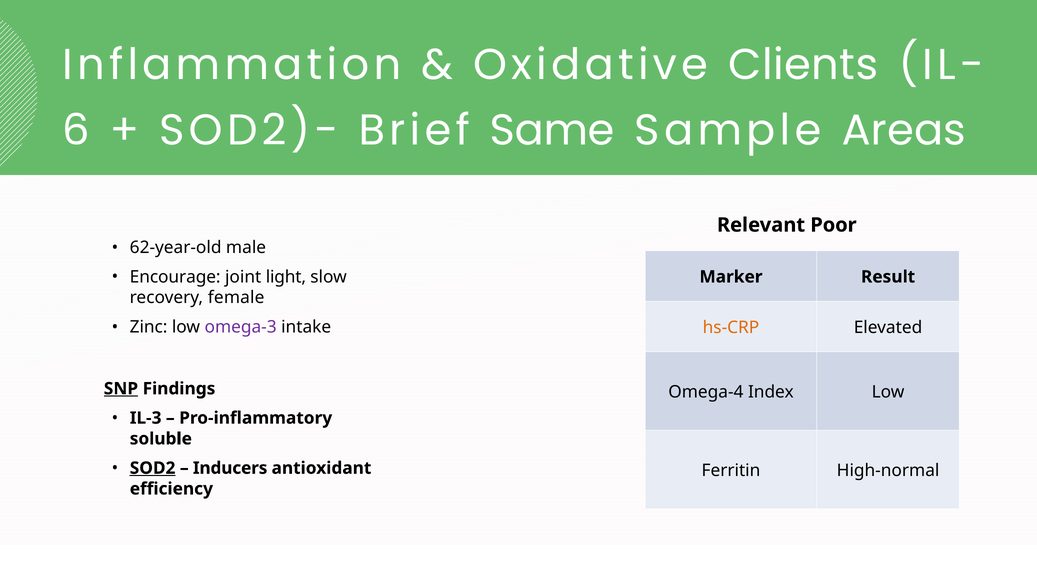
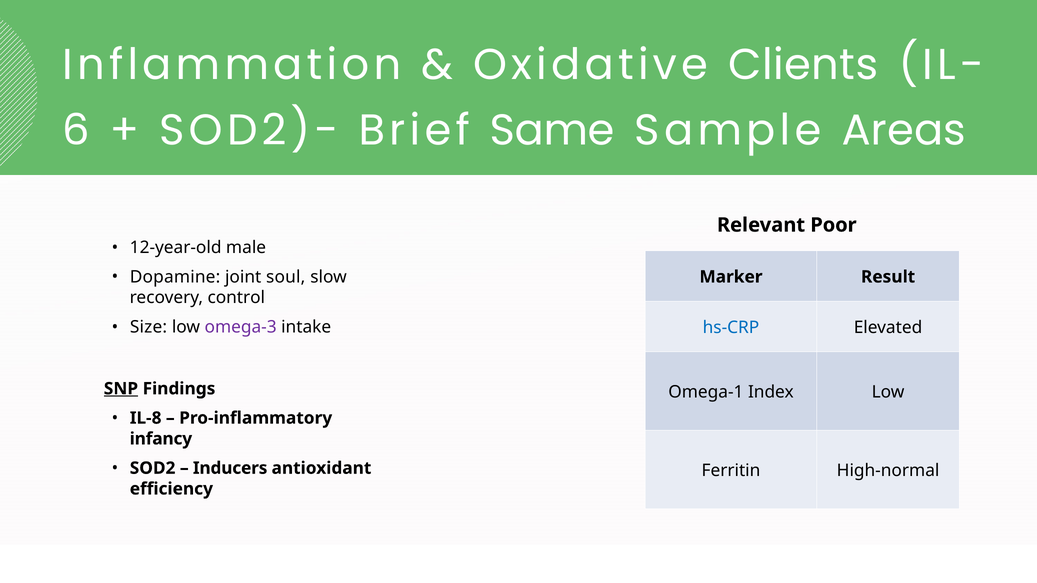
62-year-old: 62-year-old -> 12-year-old
Encourage: Encourage -> Dopamine
light: light -> soul
female: female -> control
Zinc: Zinc -> Size
hs-CRP colour: orange -> blue
Omega-4: Omega-4 -> Omega-1
IL-3: IL-3 -> IL-8
soluble: soluble -> infancy
SOD2 underline: present -> none
